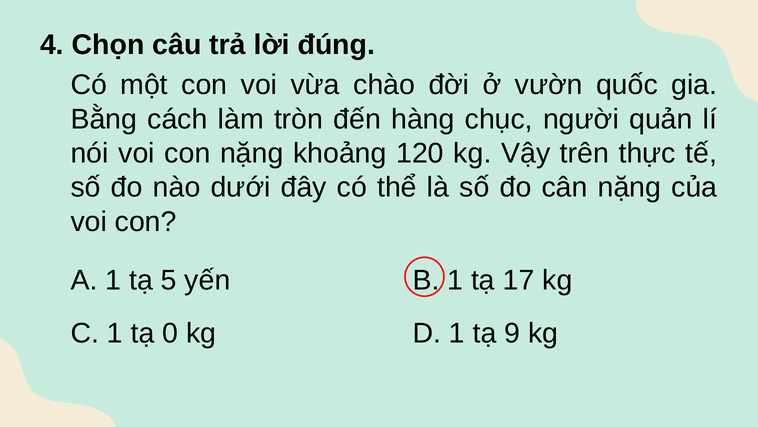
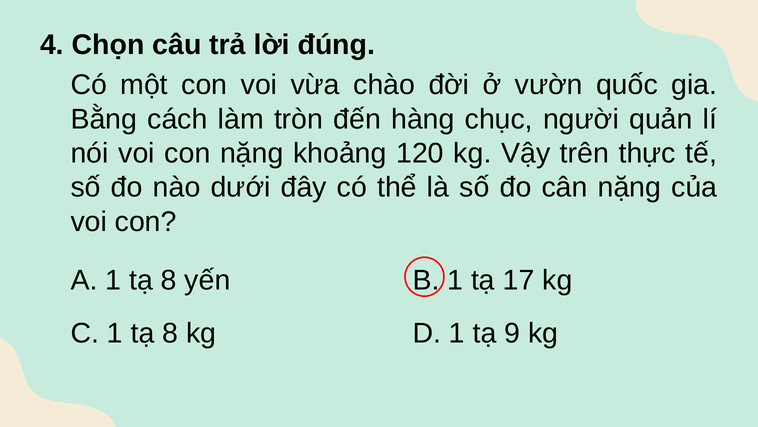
A 1 tạ 5: 5 -> 8
C 1 tạ 0: 0 -> 8
